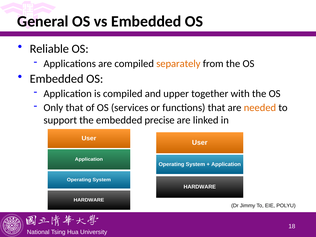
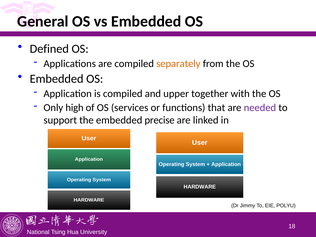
Reliable: Reliable -> Defined
Only that: that -> high
needed colour: orange -> purple
